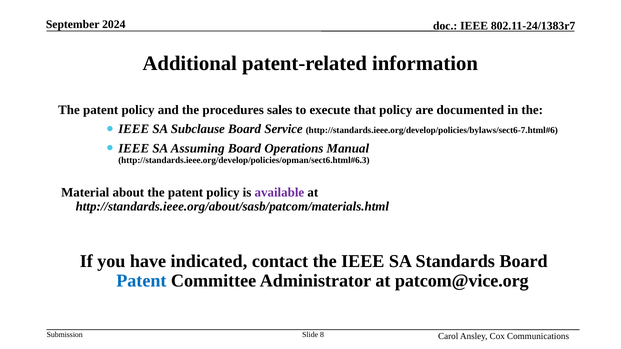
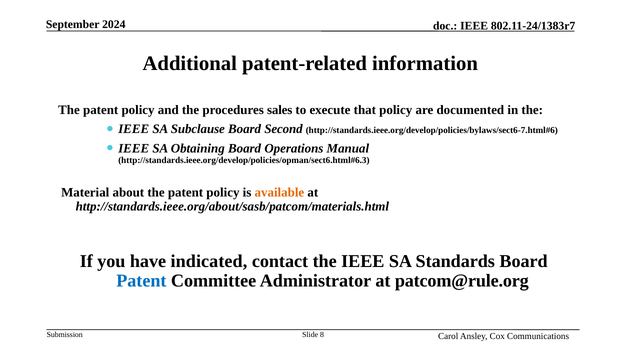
Service: Service -> Second
Assuming: Assuming -> Obtaining
available colour: purple -> orange
patcom@vice.org: patcom@vice.org -> patcom@rule.org
